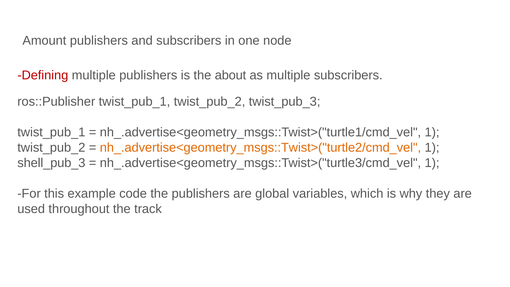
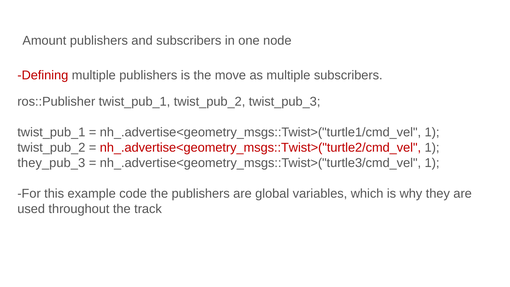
about: about -> move
nh_.advertise<geometry_msgs::Twist>("turtle2/cmd_vel colour: orange -> red
shell_pub_3: shell_pub_3 -> they_pub_3
